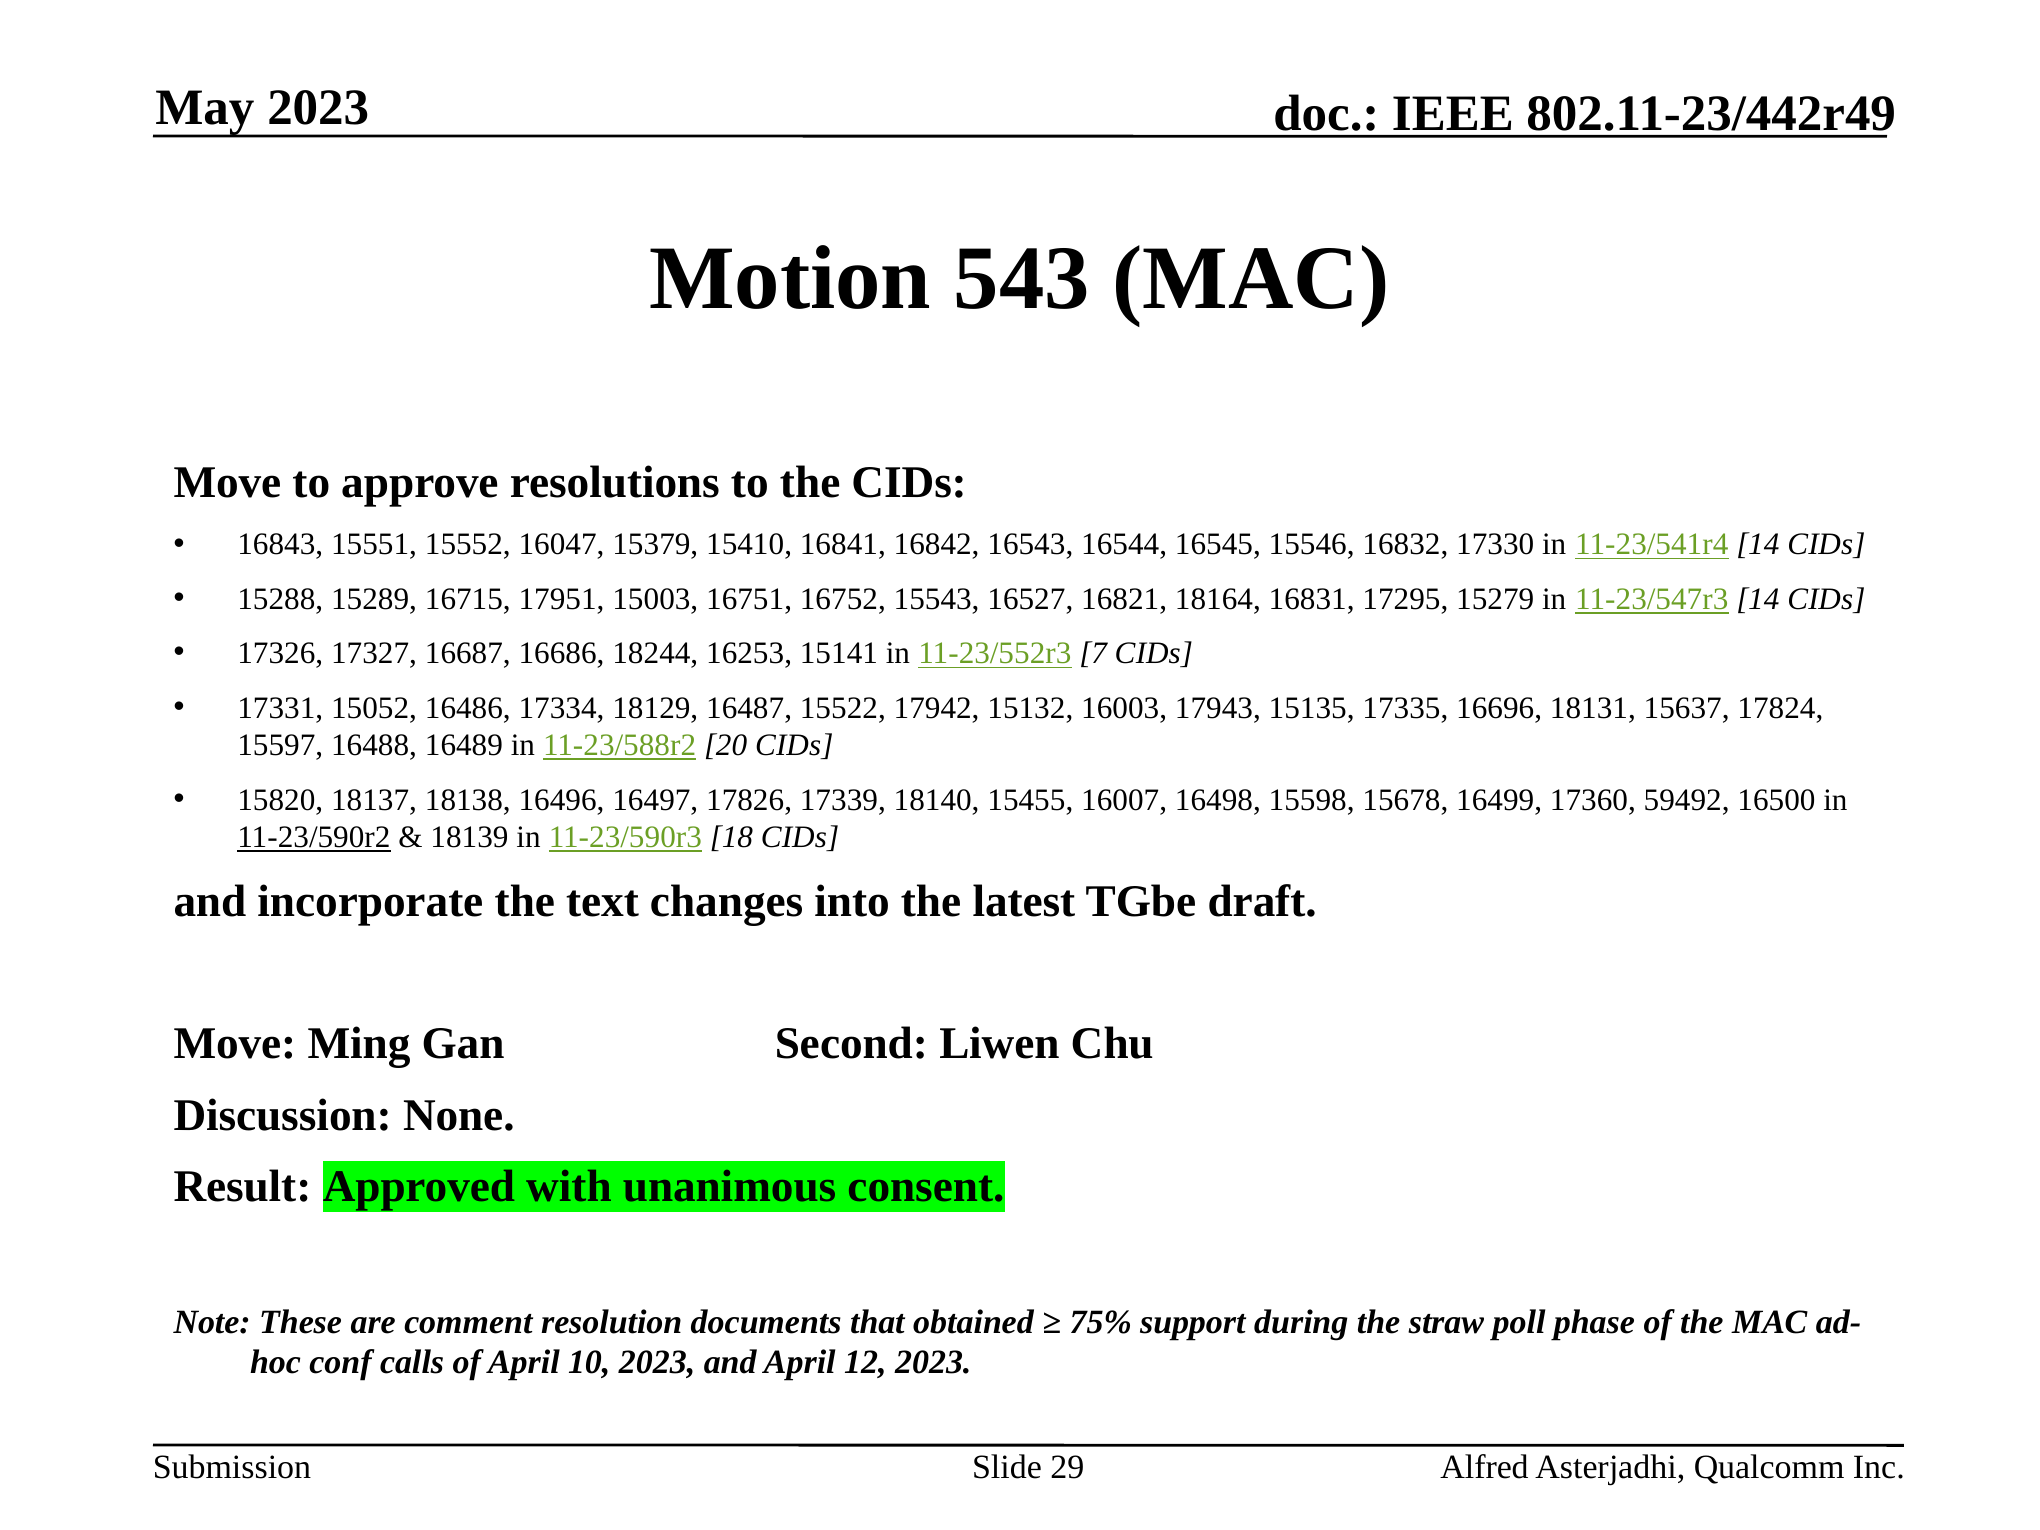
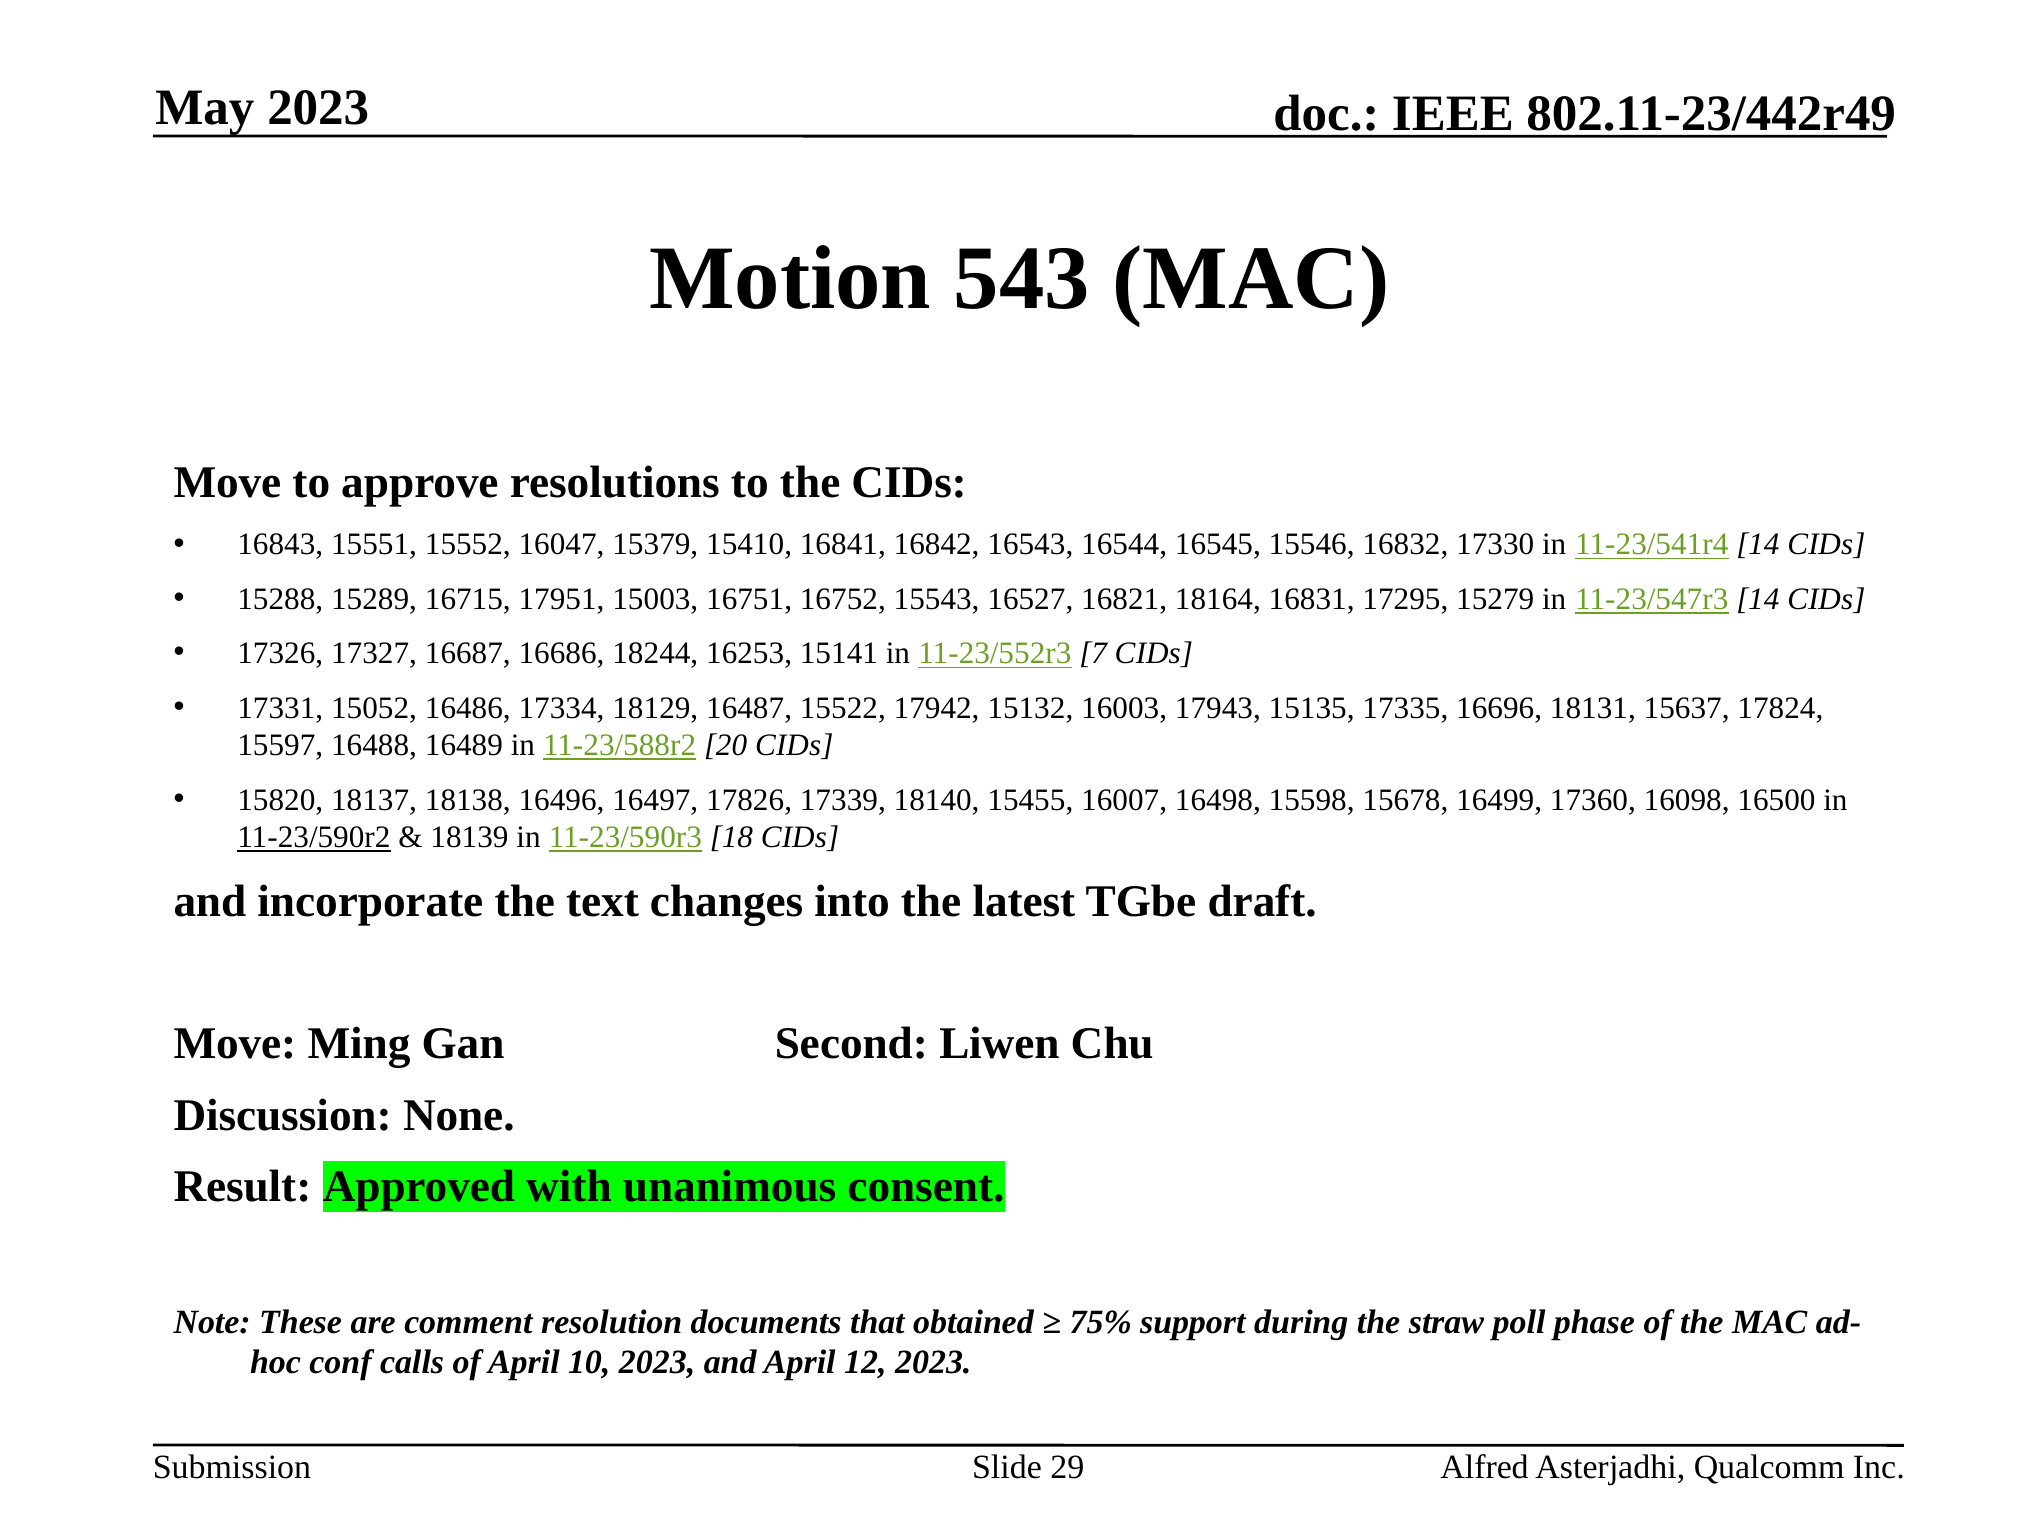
59492: 59492 -> 16098
